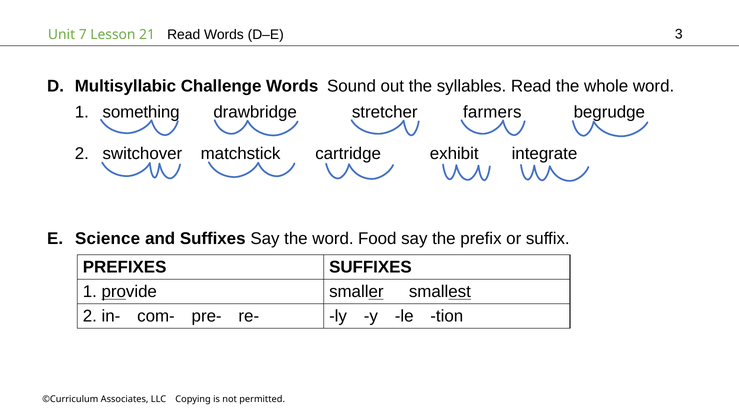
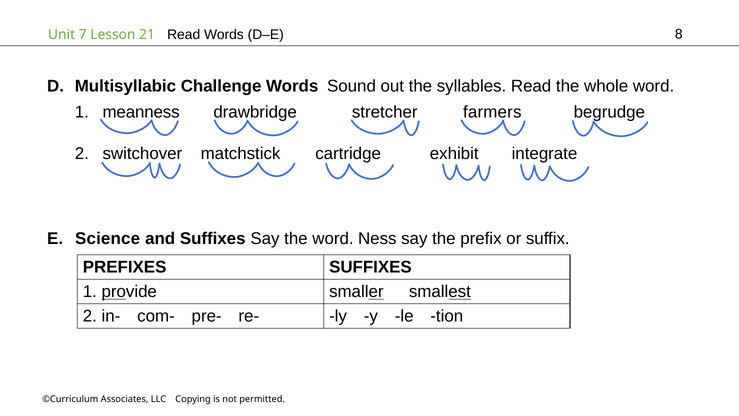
3: 3 -> 8
something: something -> meanness
Food: Food -> Ness
